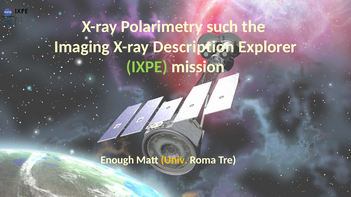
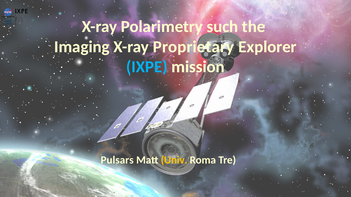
Description: Description -> Proprietary
IXPE colour: light green -> light blue
Enough: Enough -> Pulsars
